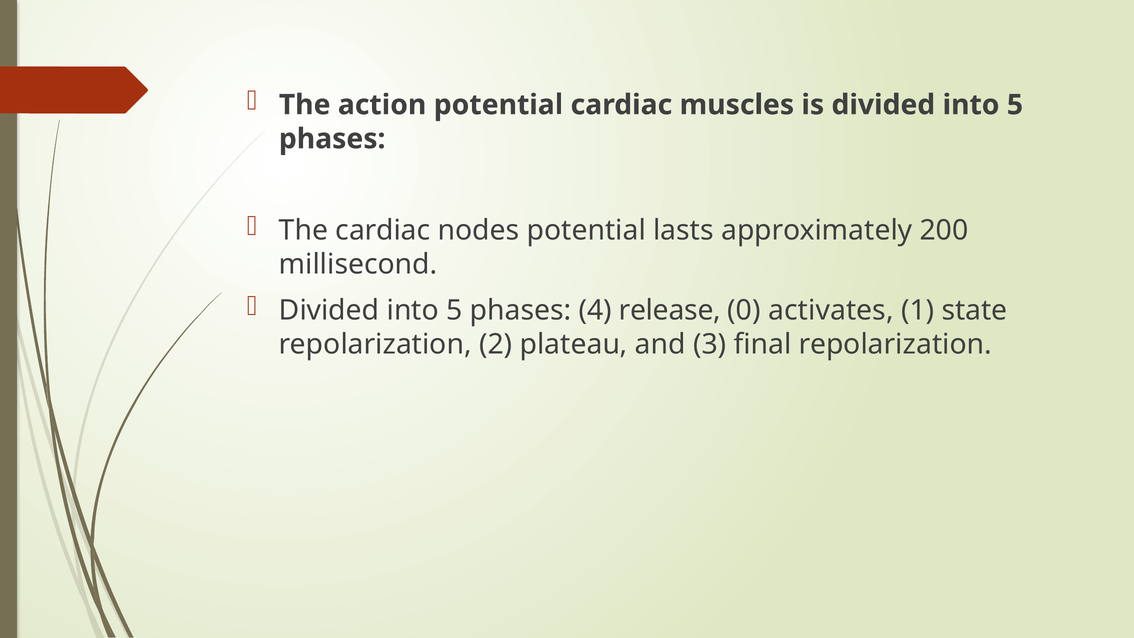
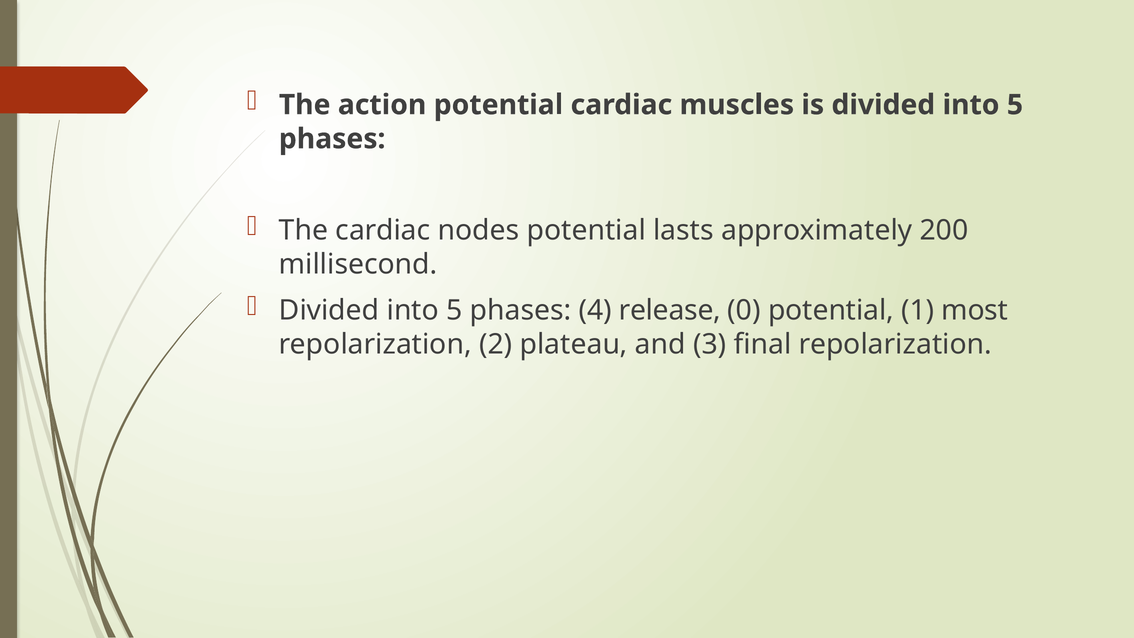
0 activates: activates -> potential
state: state -> most
